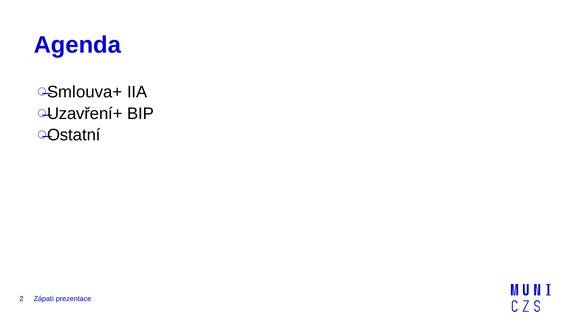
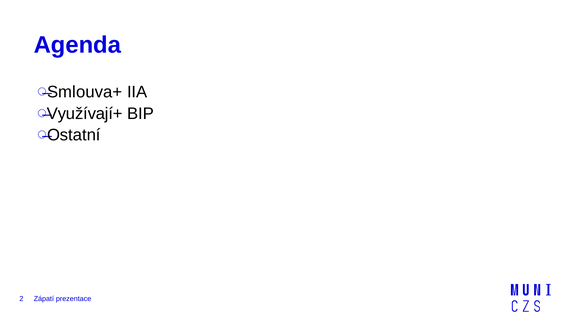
Uzavření+: Uzavření+ -> Využívají+
